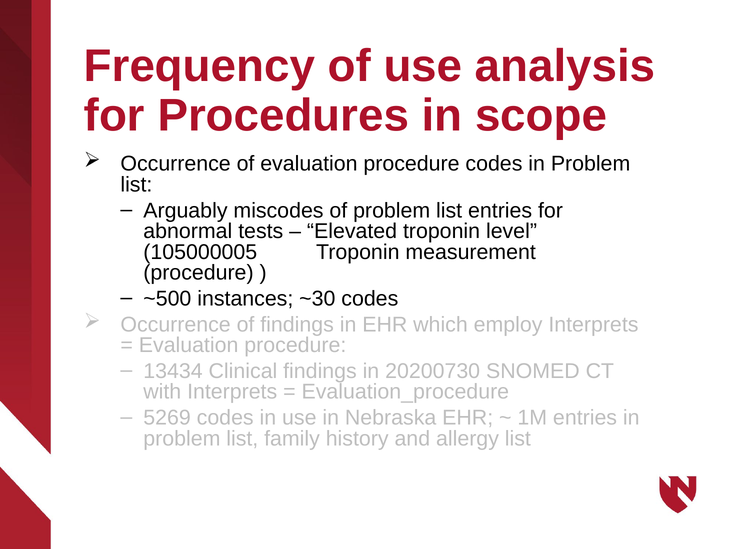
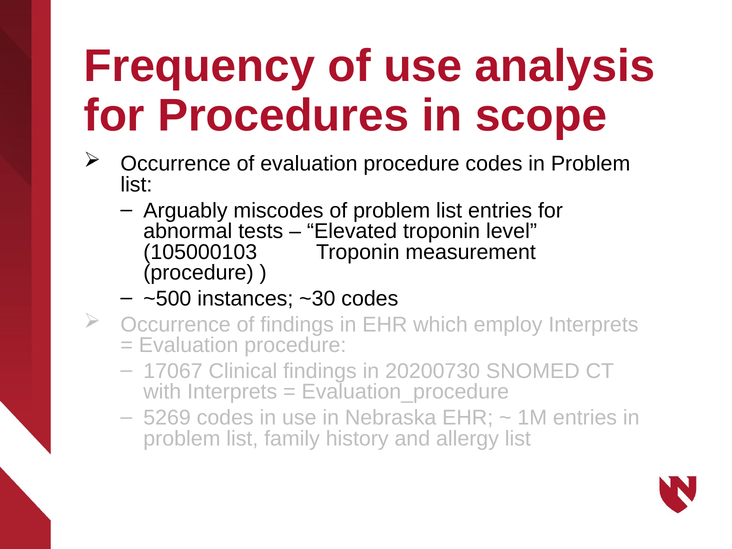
105000005: 105000005 -> 105000103
13434: 13434 -> 17067
